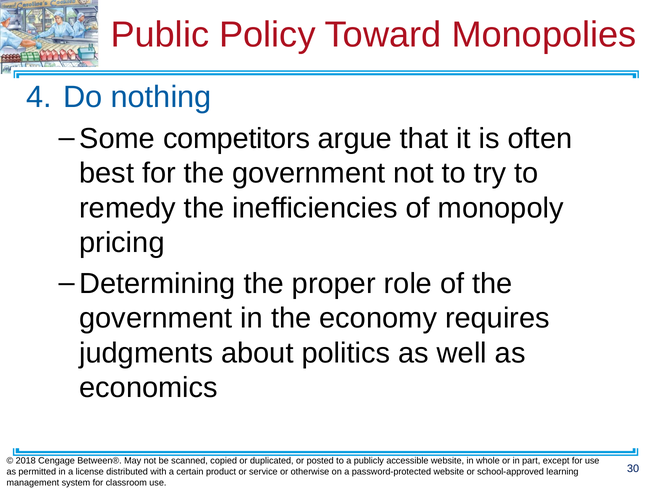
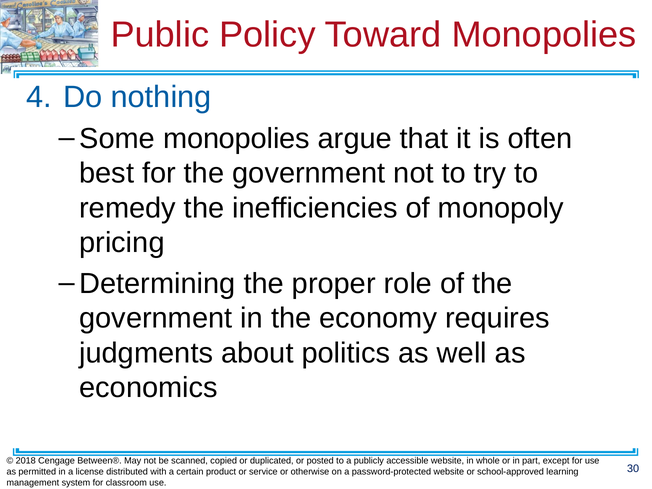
Some competitors: competitors -> monopolies
